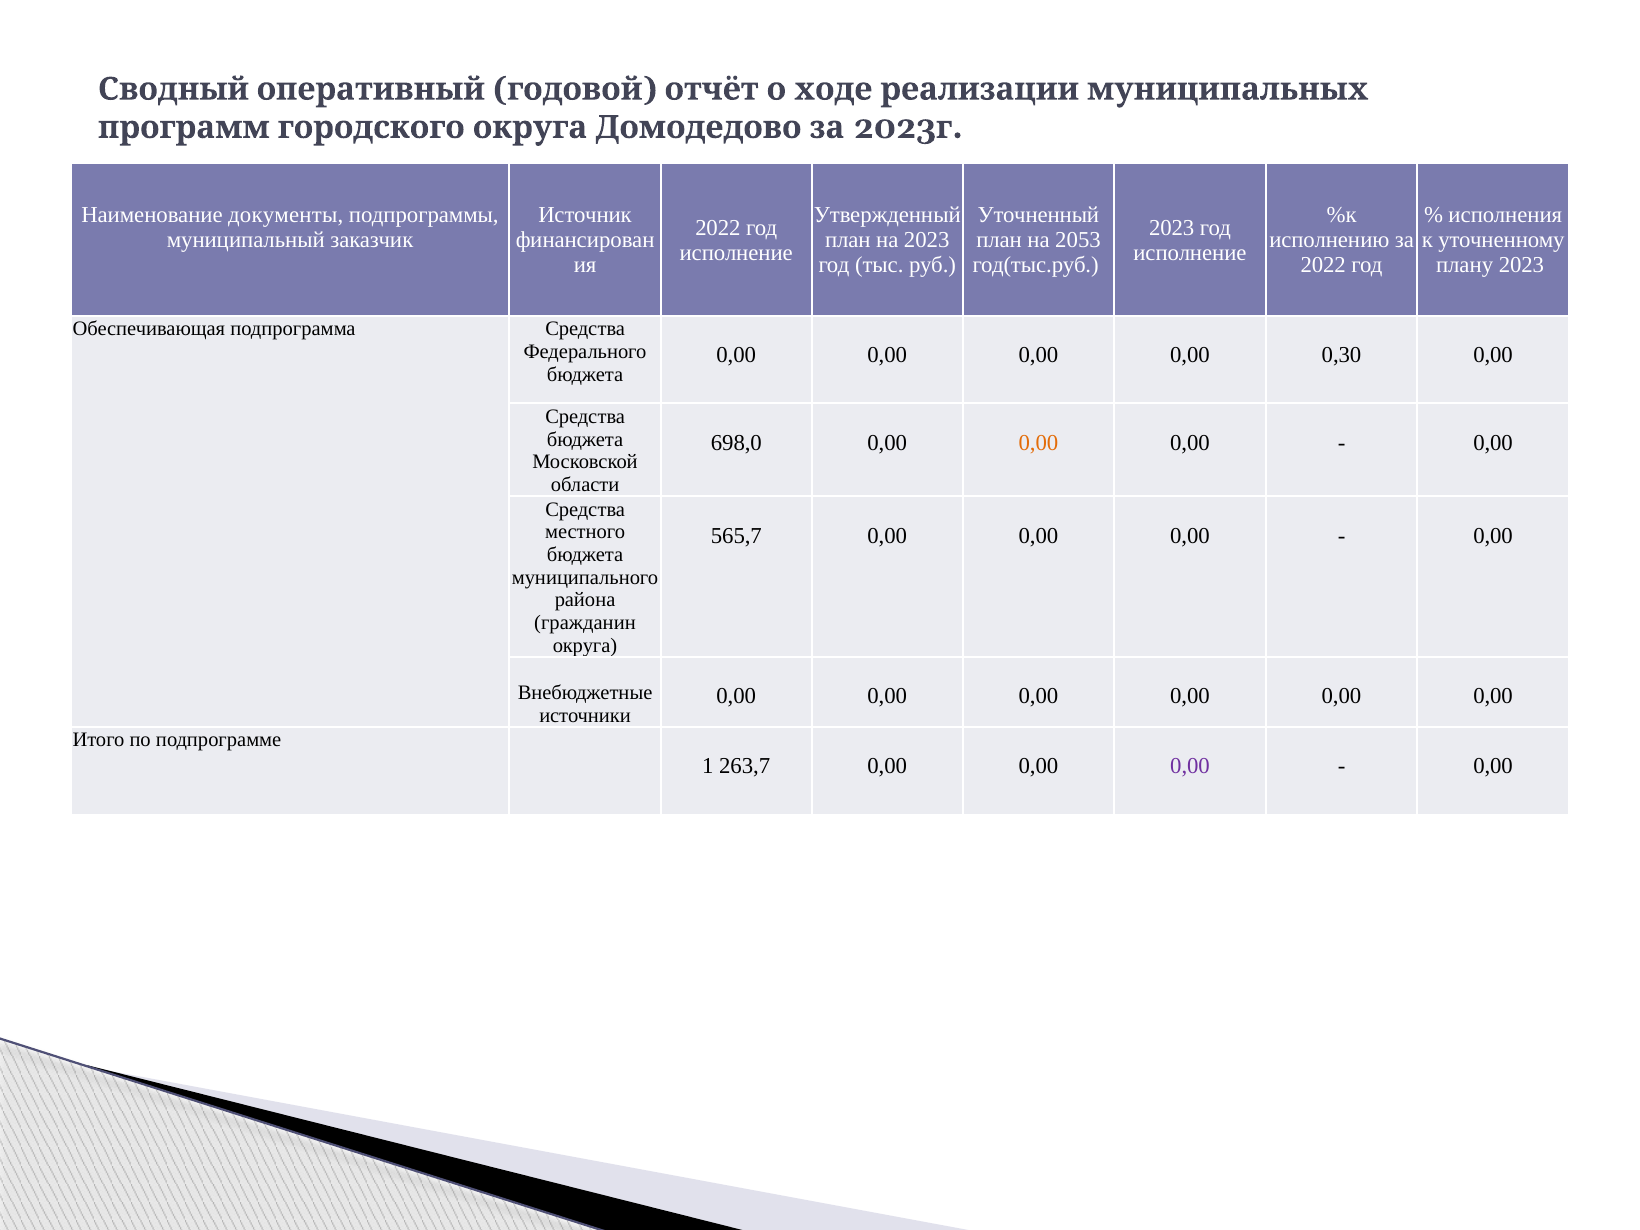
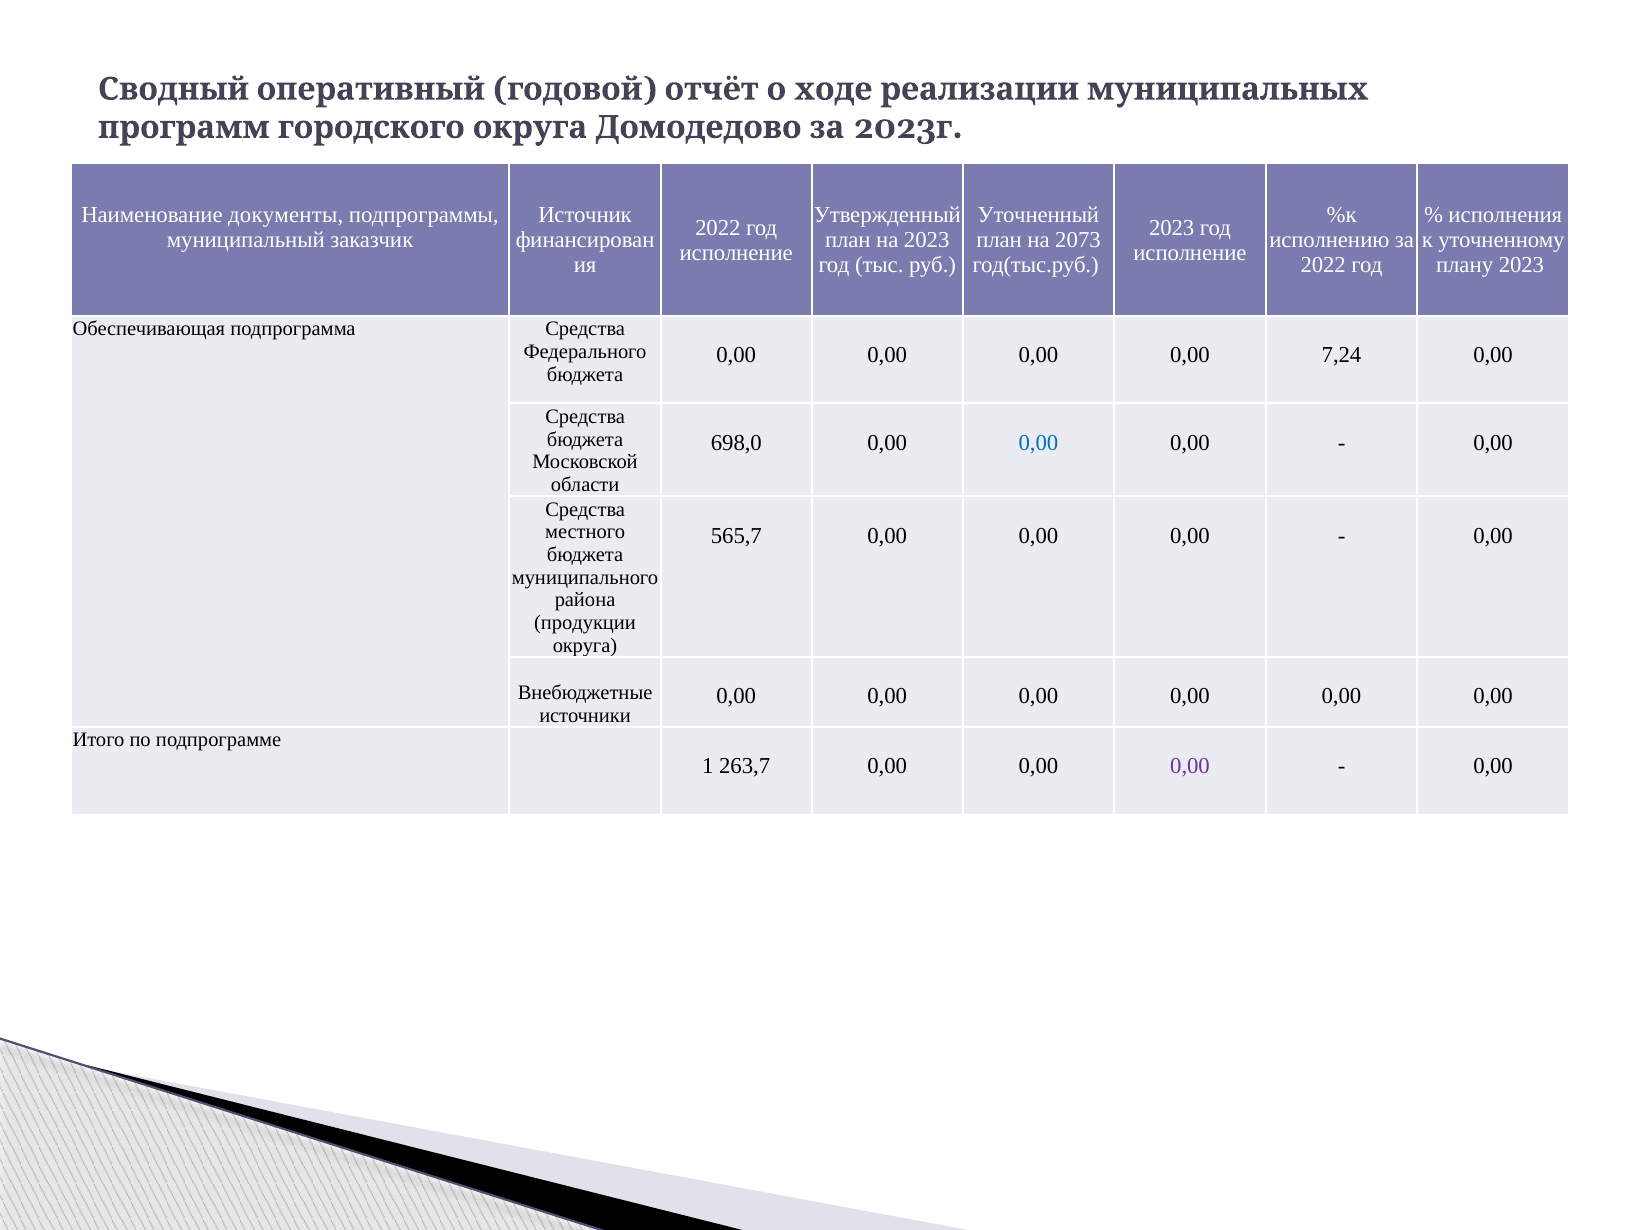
2053: 2053 -> 2073
0,30: 0,30 -> 7,24
0,00 at (1038, 443) colour: orange -> blue
гражданин: гражданин -> продукции
